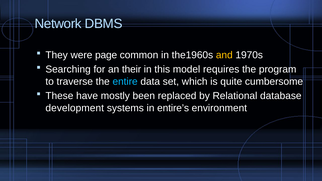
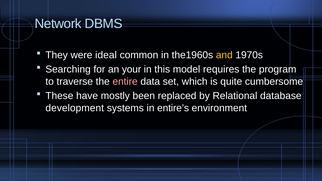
page: page -> ideal
their: their -> your
entire colour: light blue -> pink
